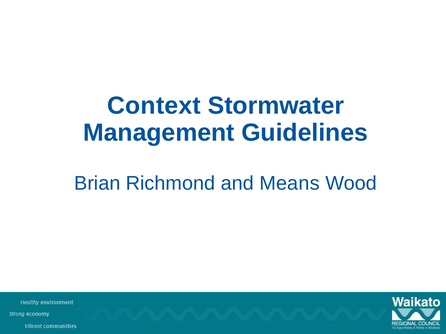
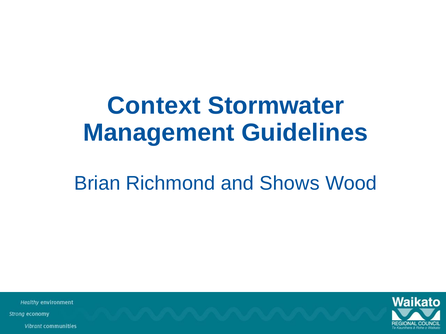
Means: Means -> Shows
